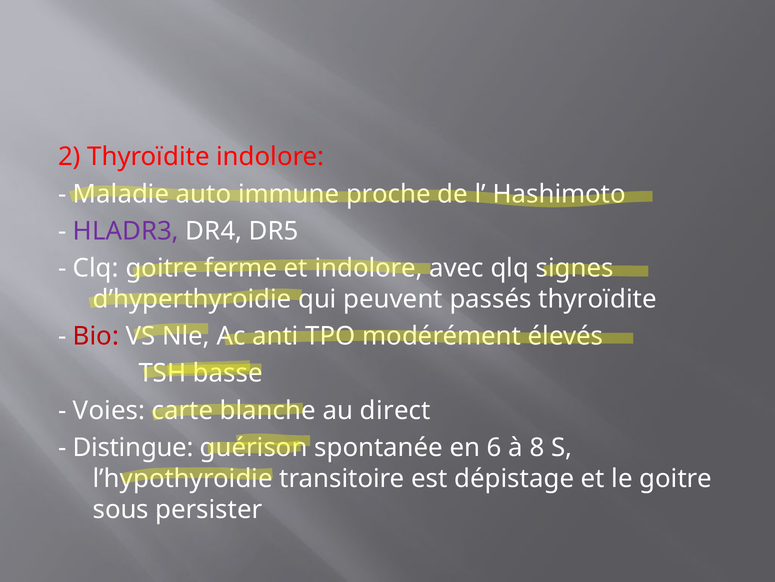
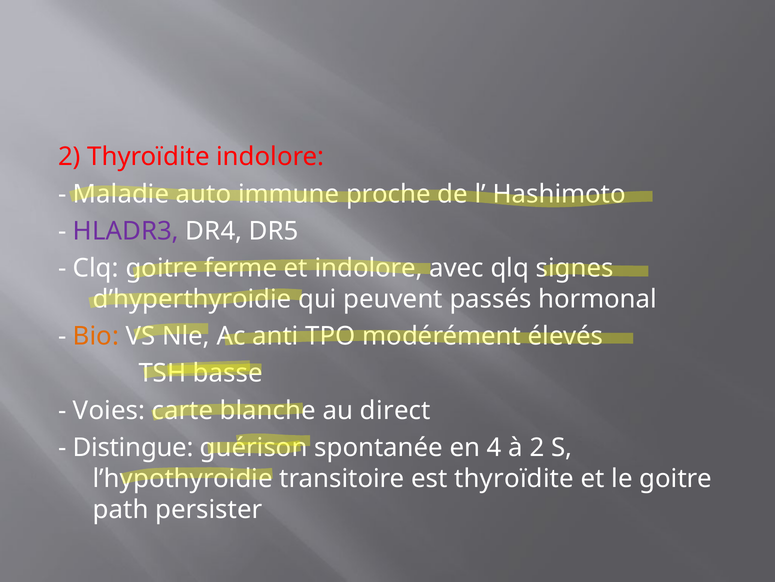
passés thyroïdite: thyroïdite -> hormonal
Bio colour: red -> orange
6: 6 -> 4
à 8: 8 -> 2
est dépistage: dépistage -> thyroïdite
sous: sous -> path
